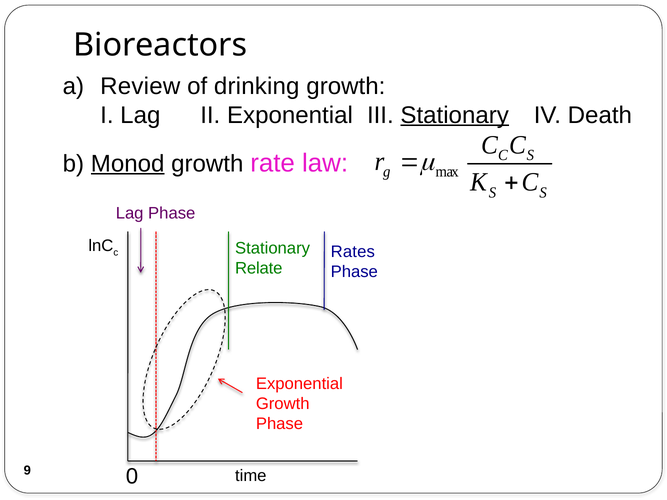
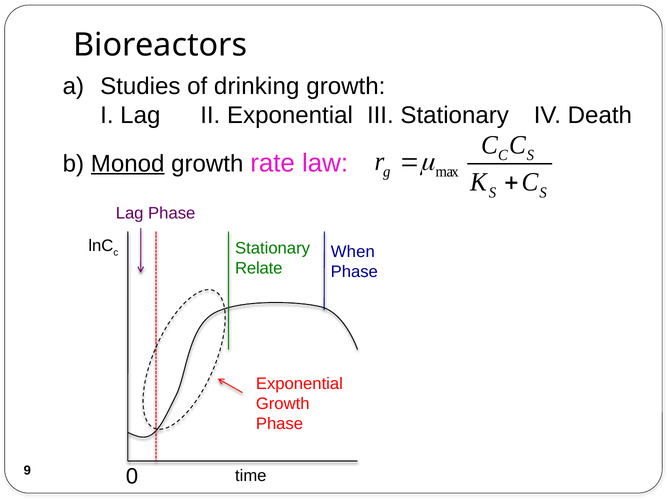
Review: Review -> Studies
Stationary at (455, 115) underline: present -> none
Rates: Rates -> When
